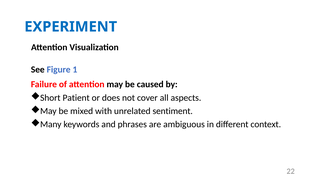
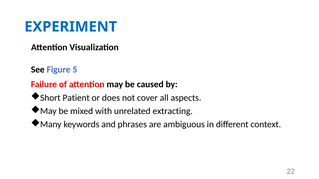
1: 1 -> 5
sentiment: sentiment -> extracting
